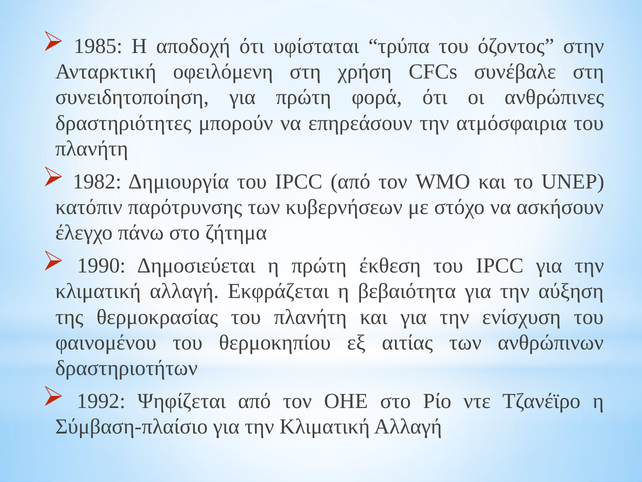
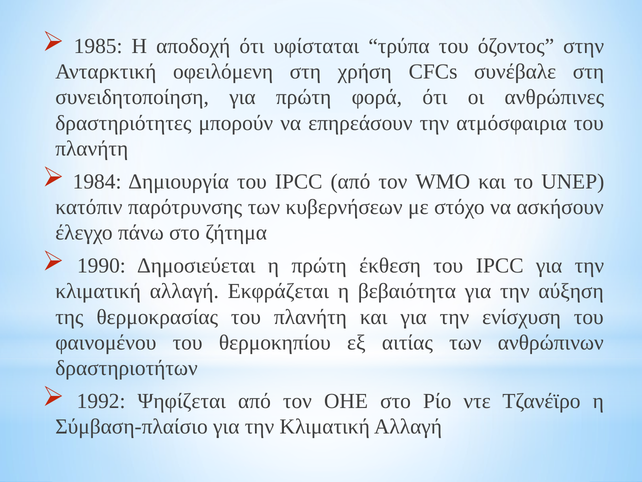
1982: 1982 -> 1984
